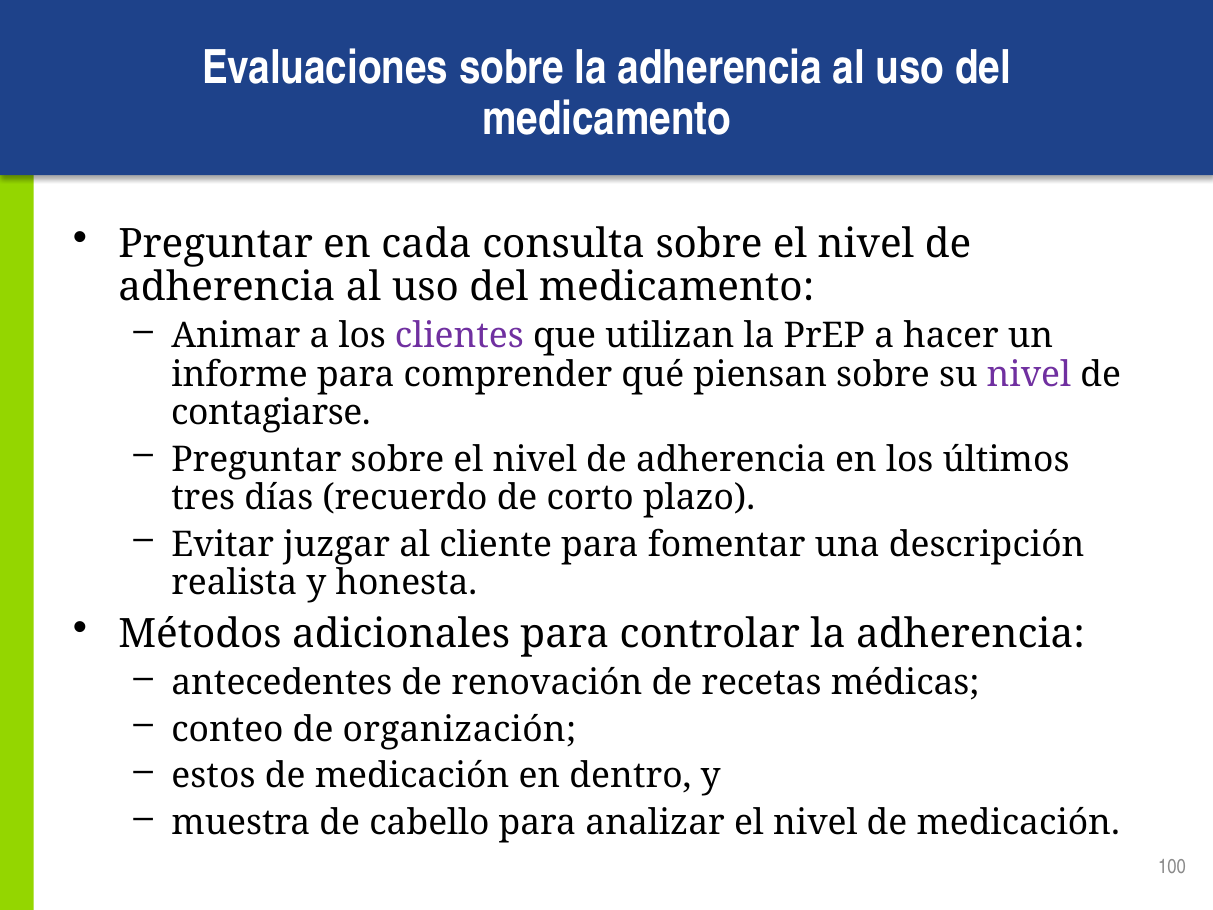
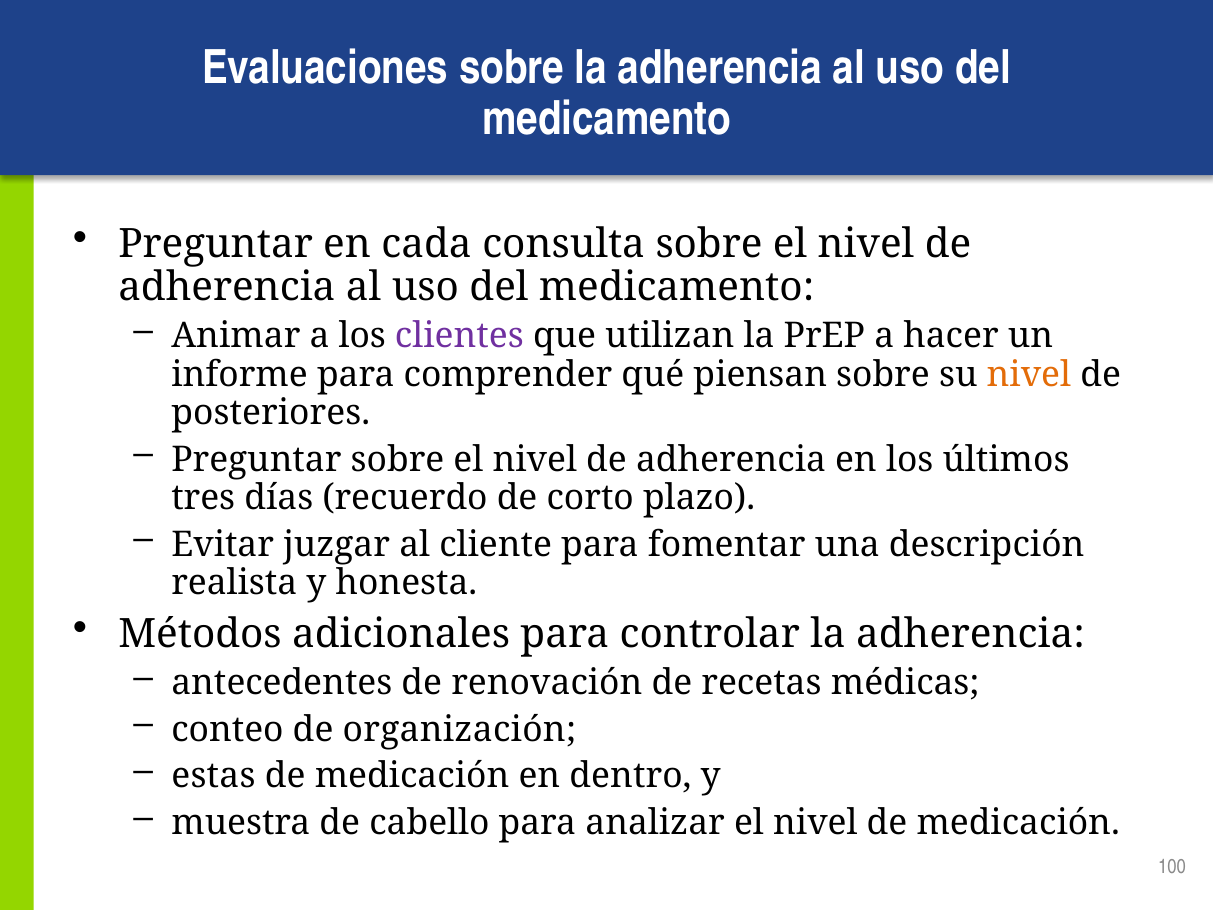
nivel at (1029, 374) colour: purple -> orange
contagiarse: contagiarse -> posteriores
estos: estos -> estas
